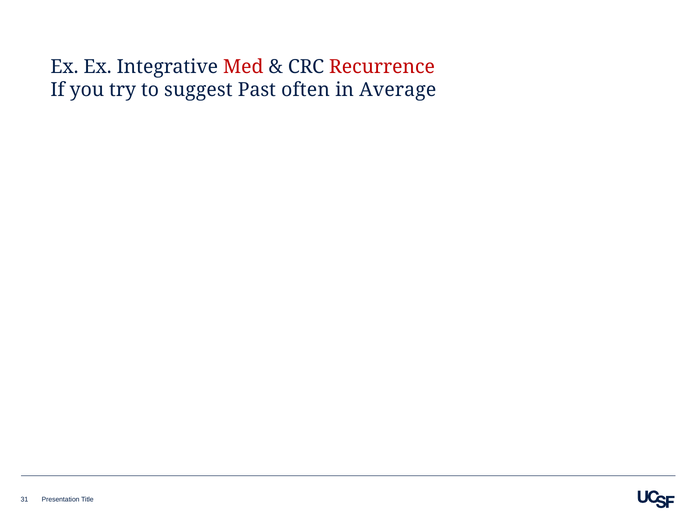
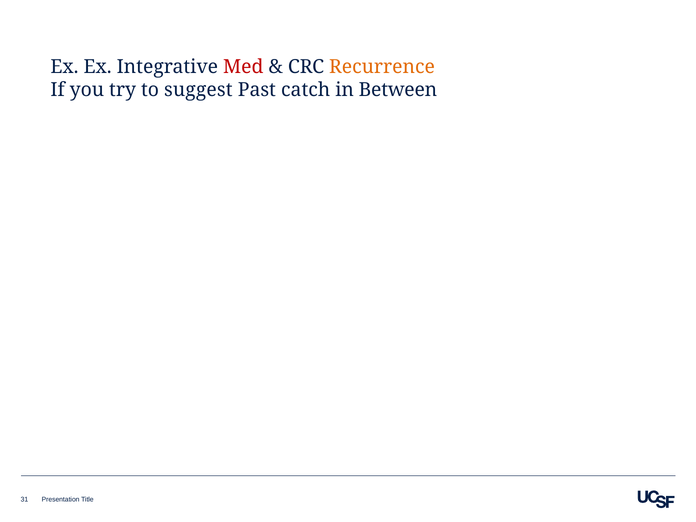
Recurrence colour: red -> orange
often: often -> catch
Average: Average -> Between
